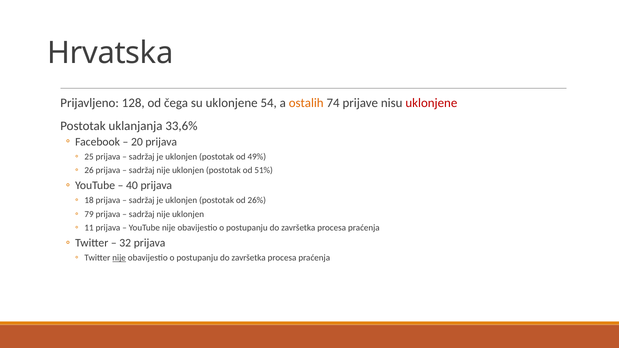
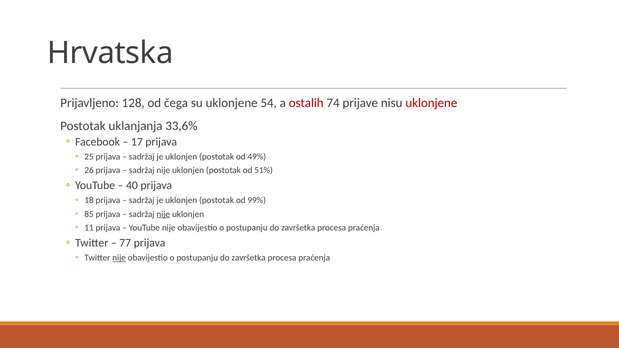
ostalih colour: orange -> red
20: 20 -> 17
26%: 26% -> 99%
79: 79 -> 85
nije at (163, 214) underline: none -> present
32: 32 -> 77
